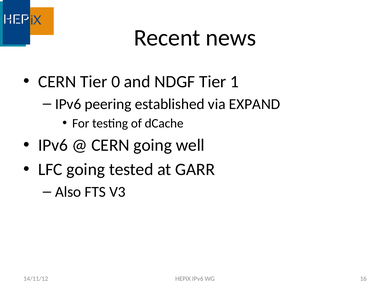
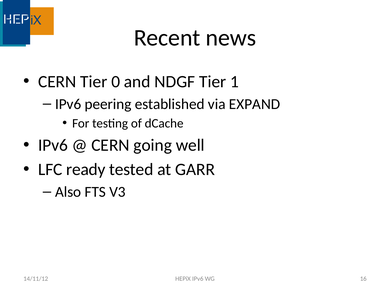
LFC going: going -> ready
